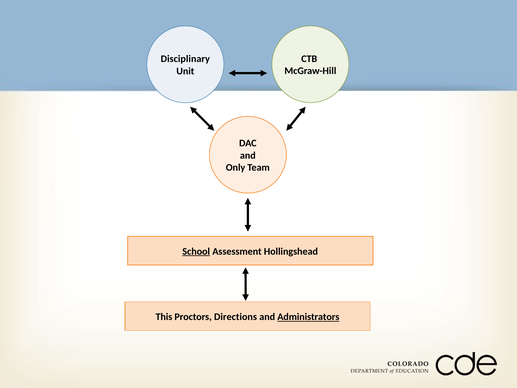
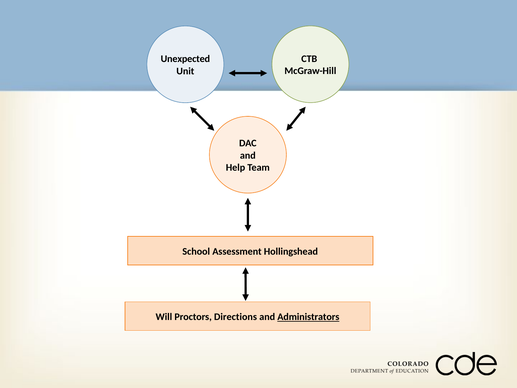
Disciplinary: Disciplinary -> Unexpected
Only: Only -> Help
School underline: present -> none
This: This -> Will
